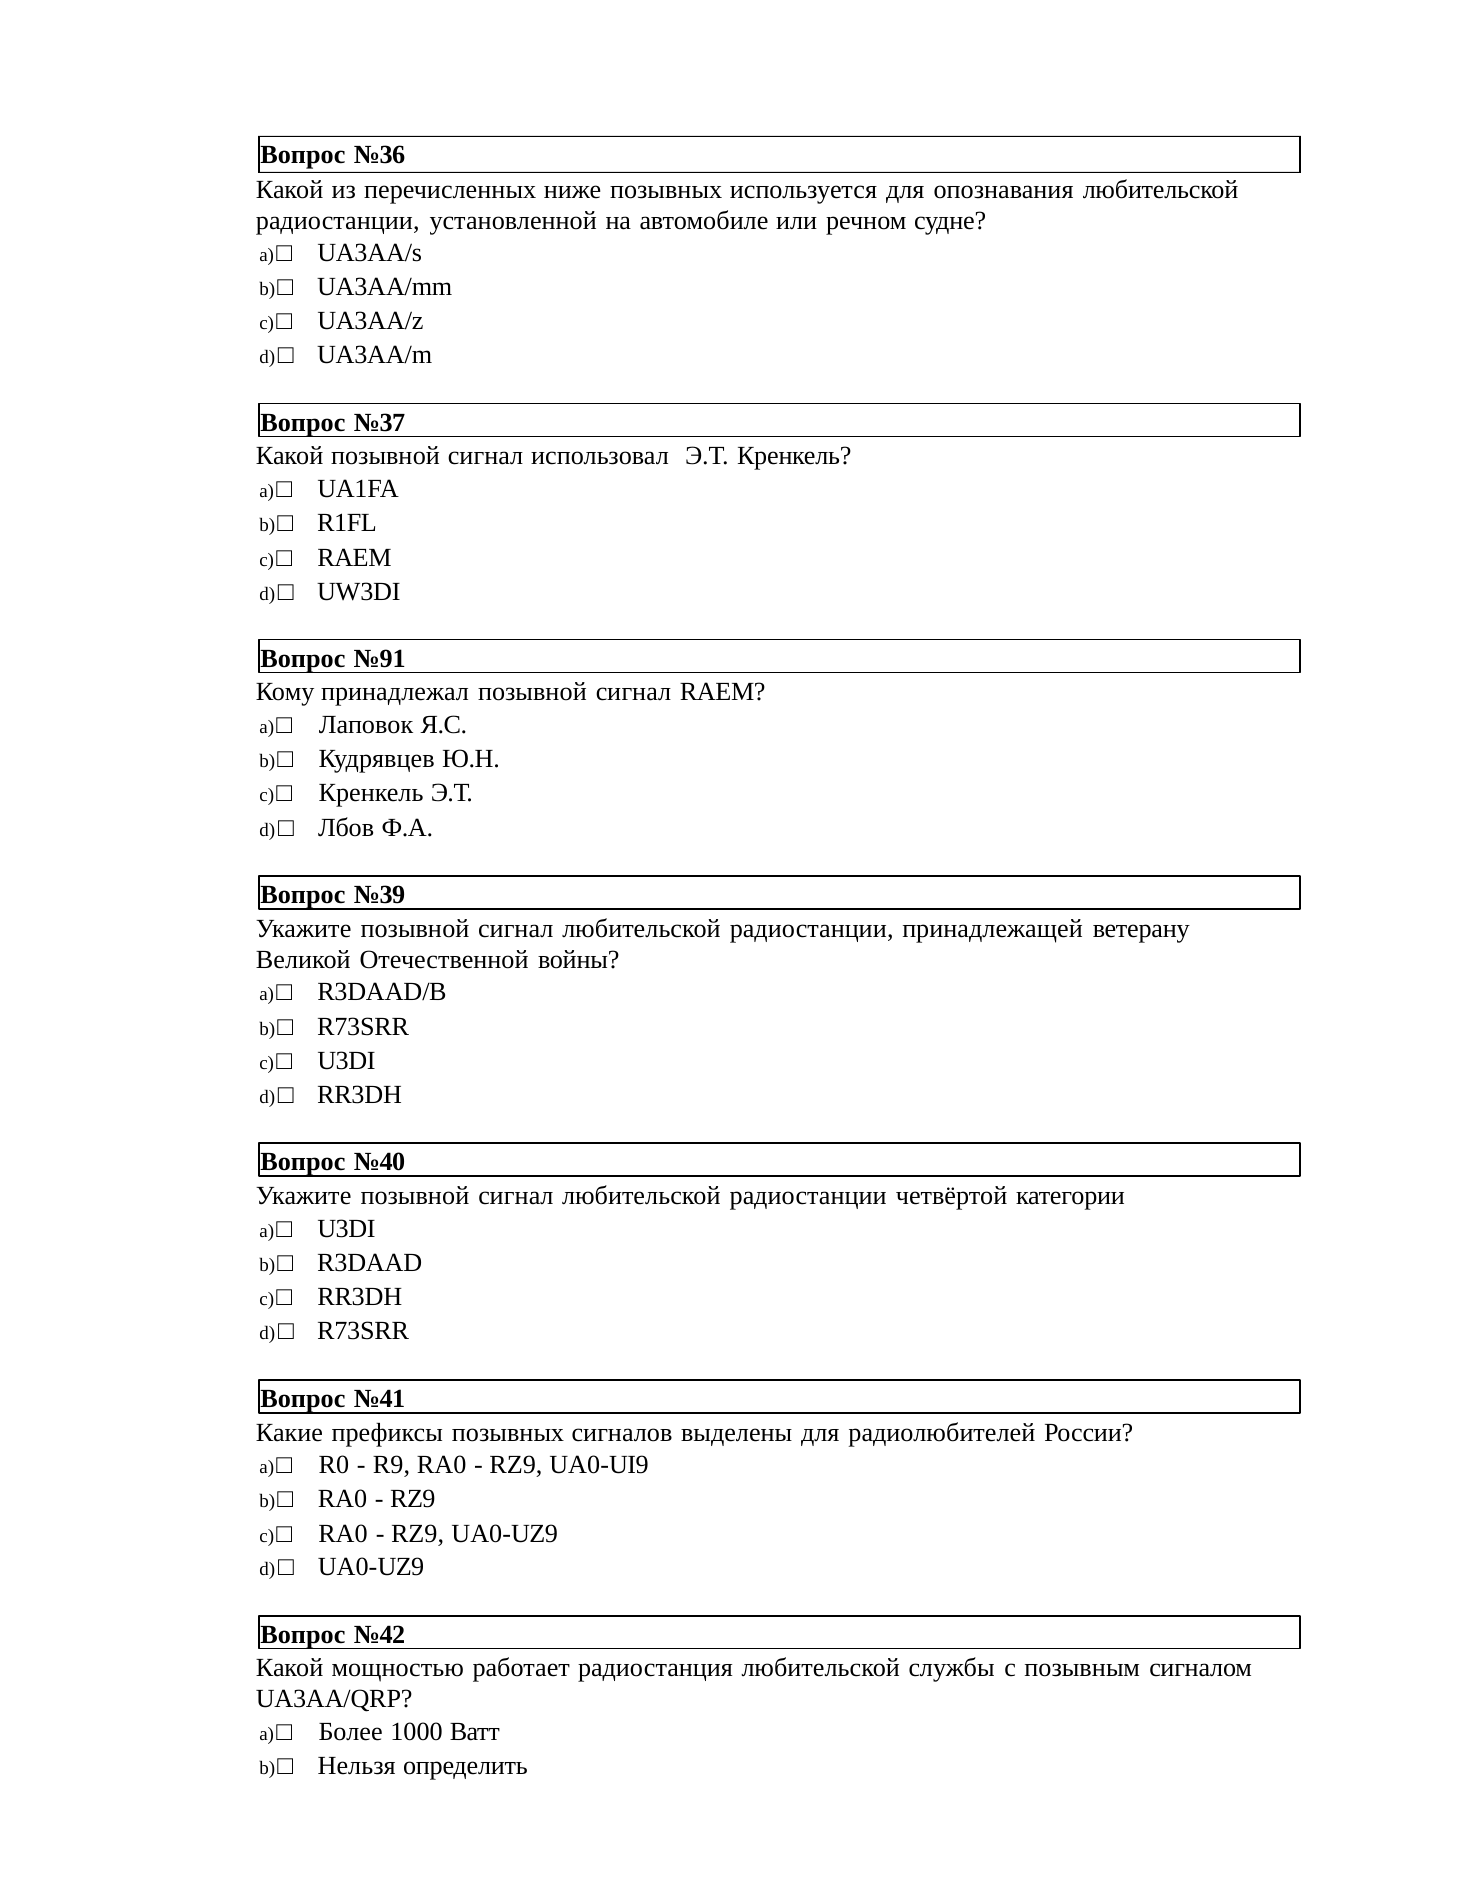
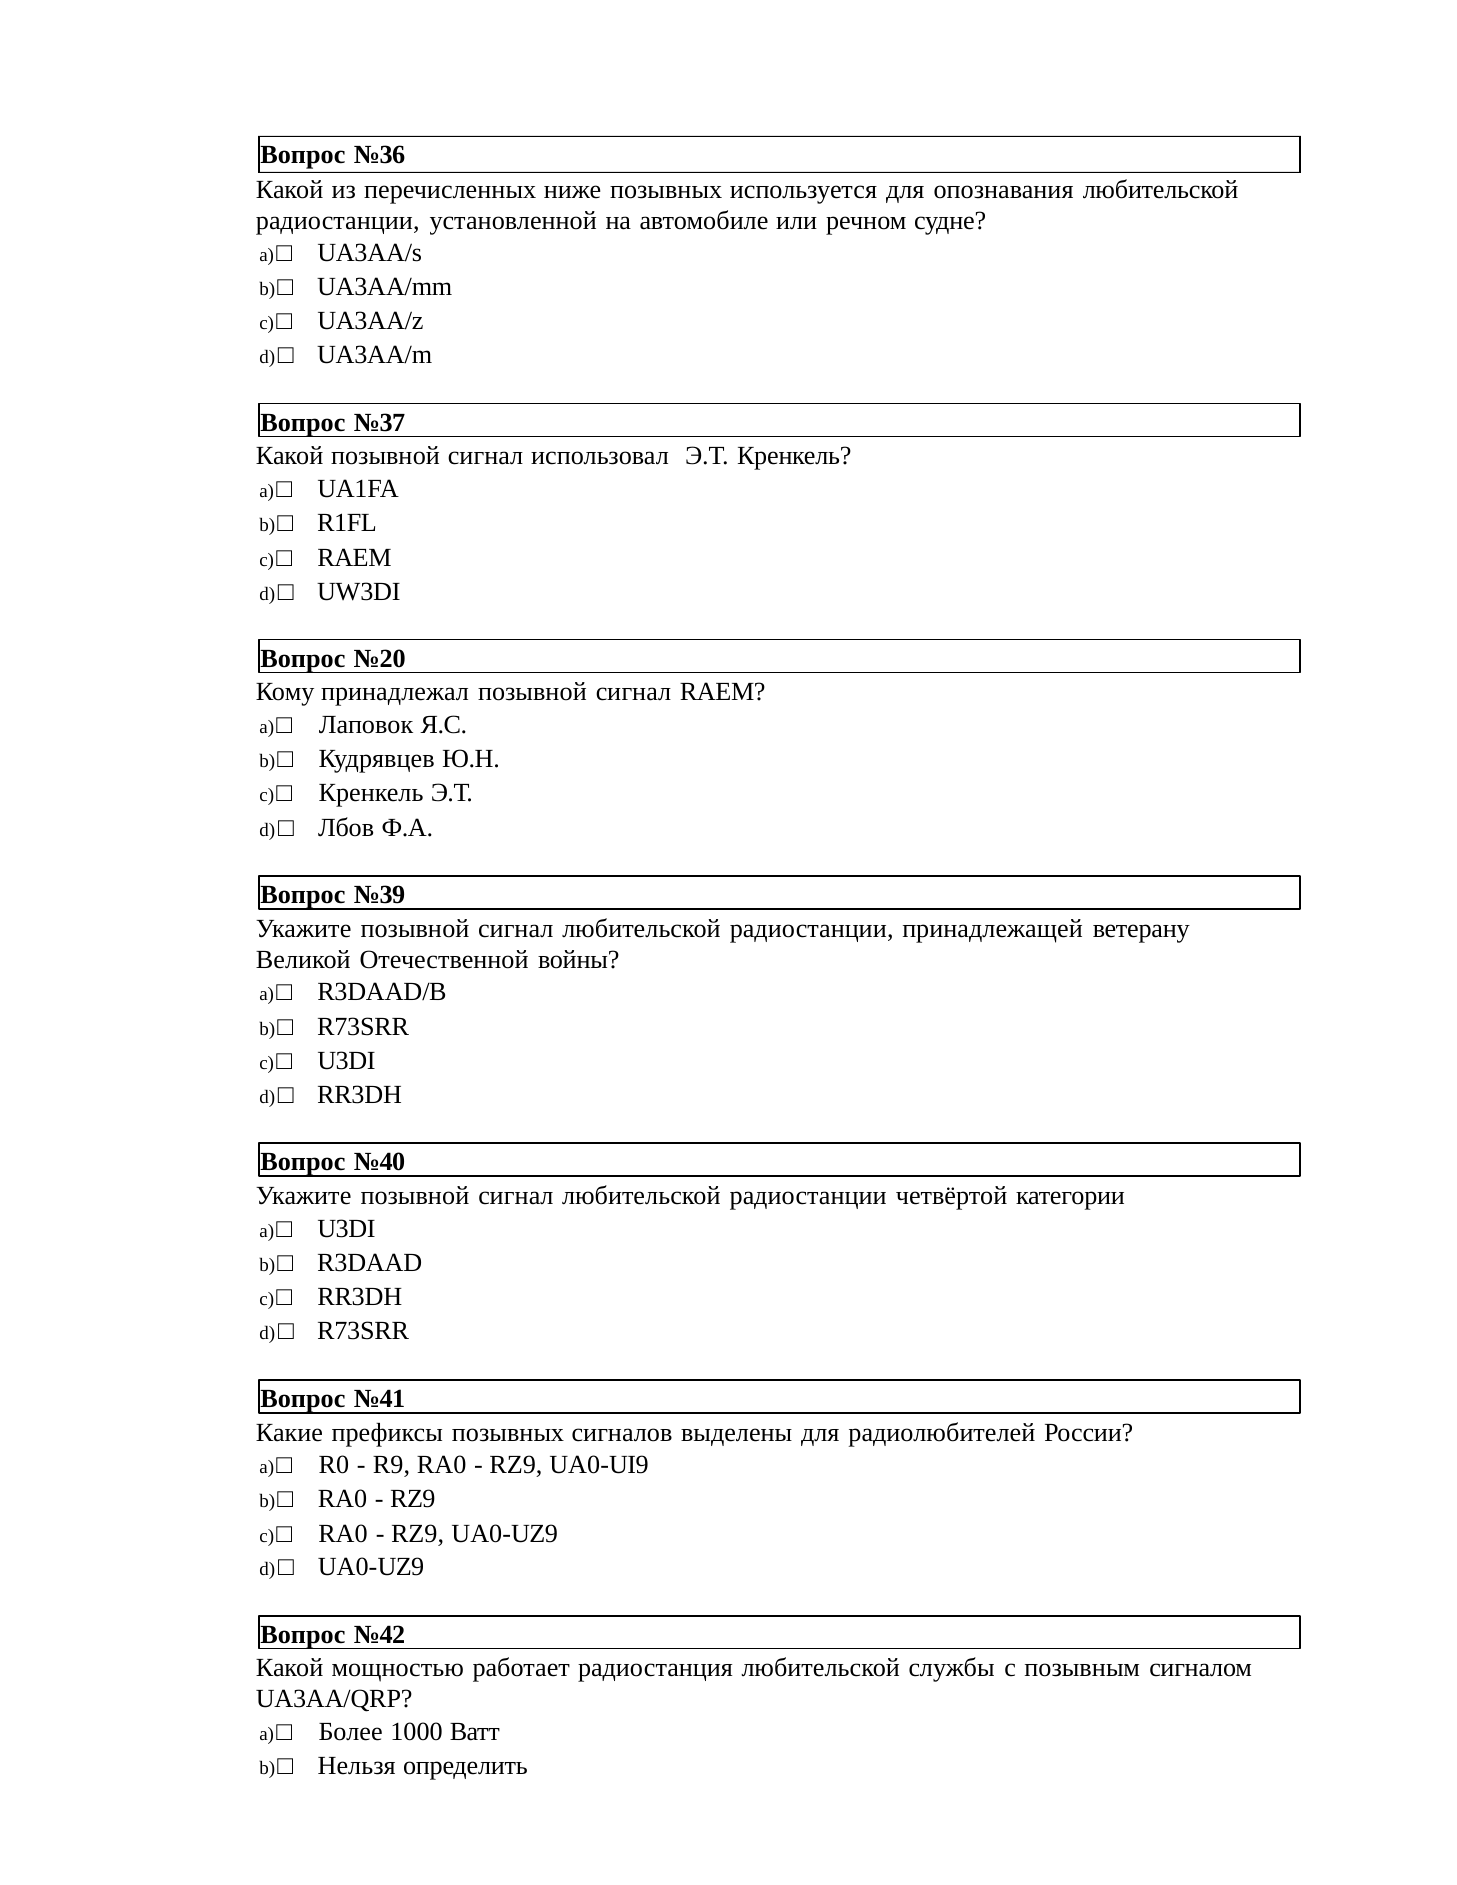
№91: №91 -> №20
